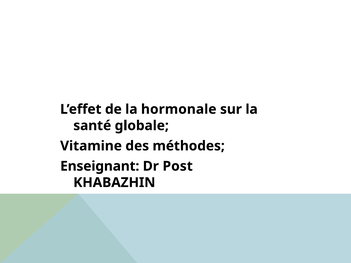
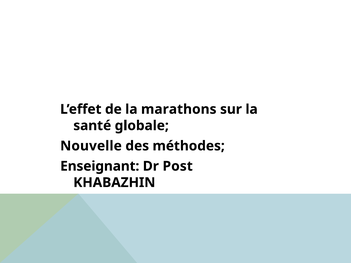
hormonale: hormonale -> marathons
Vitamine: Vitamine -> Nouvelle
